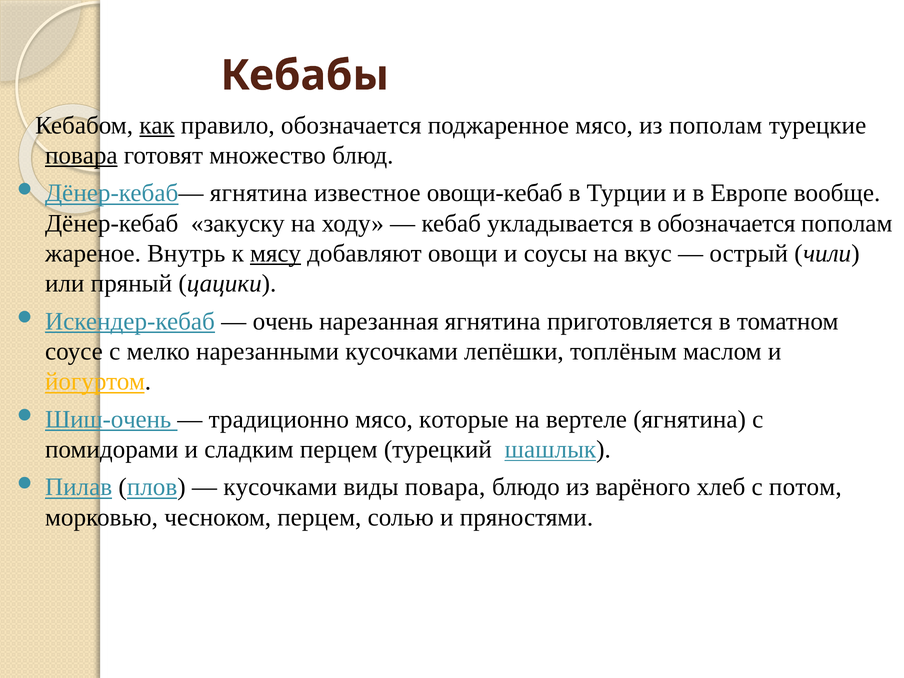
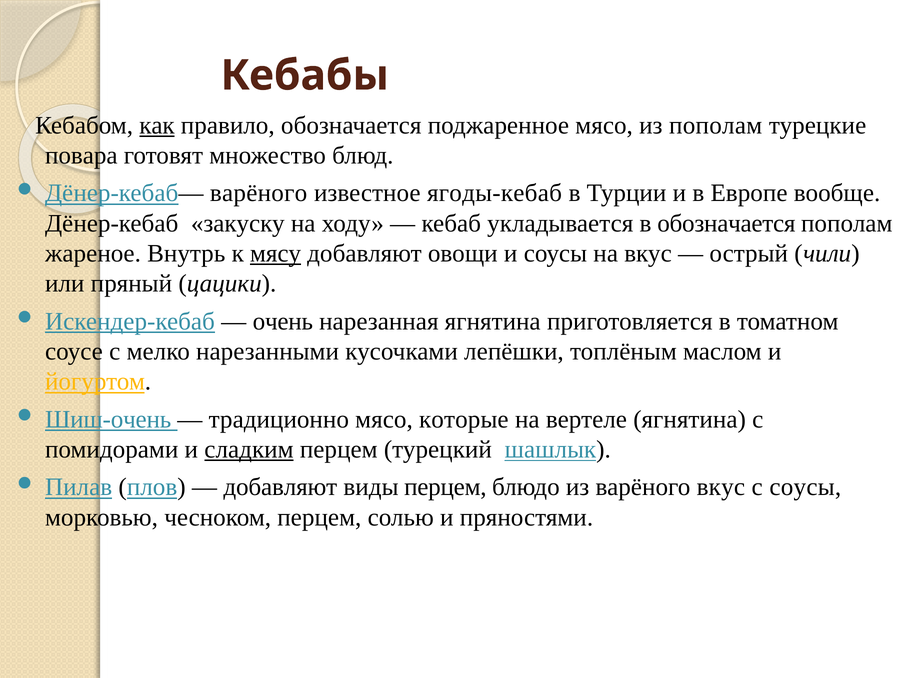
повара at (81, 155) underline: present -> none
Дёнер-кебаб— ягнятина: ягнятина -> варёного
овощи-кебаб: овощи-кебаб -> ягоды-кебаб
сладким underline: none -> present
кусочками at (280, 487): кусочками -> добавляют
виды повара: повара -> перцем
варёного хлеб: хлеб -> вкус
с потом: потом -> соусы
